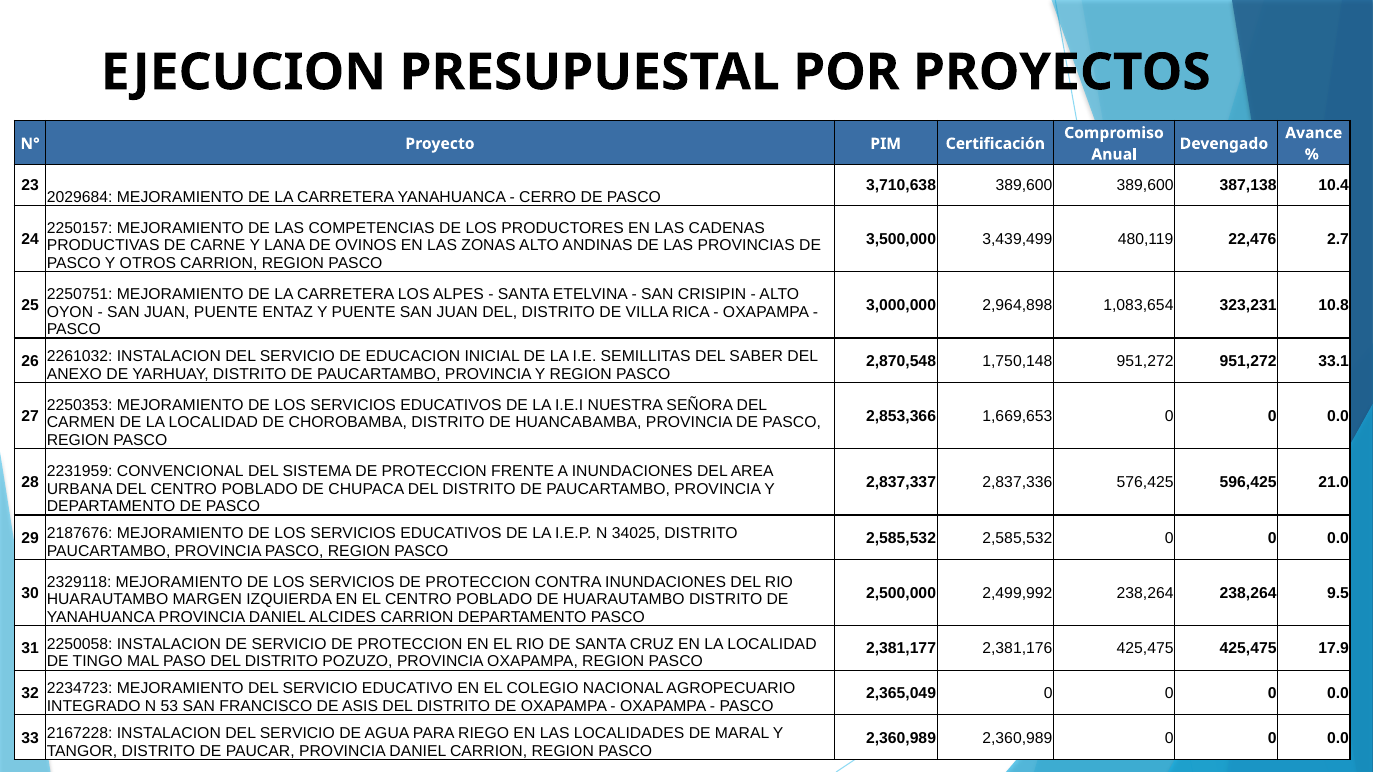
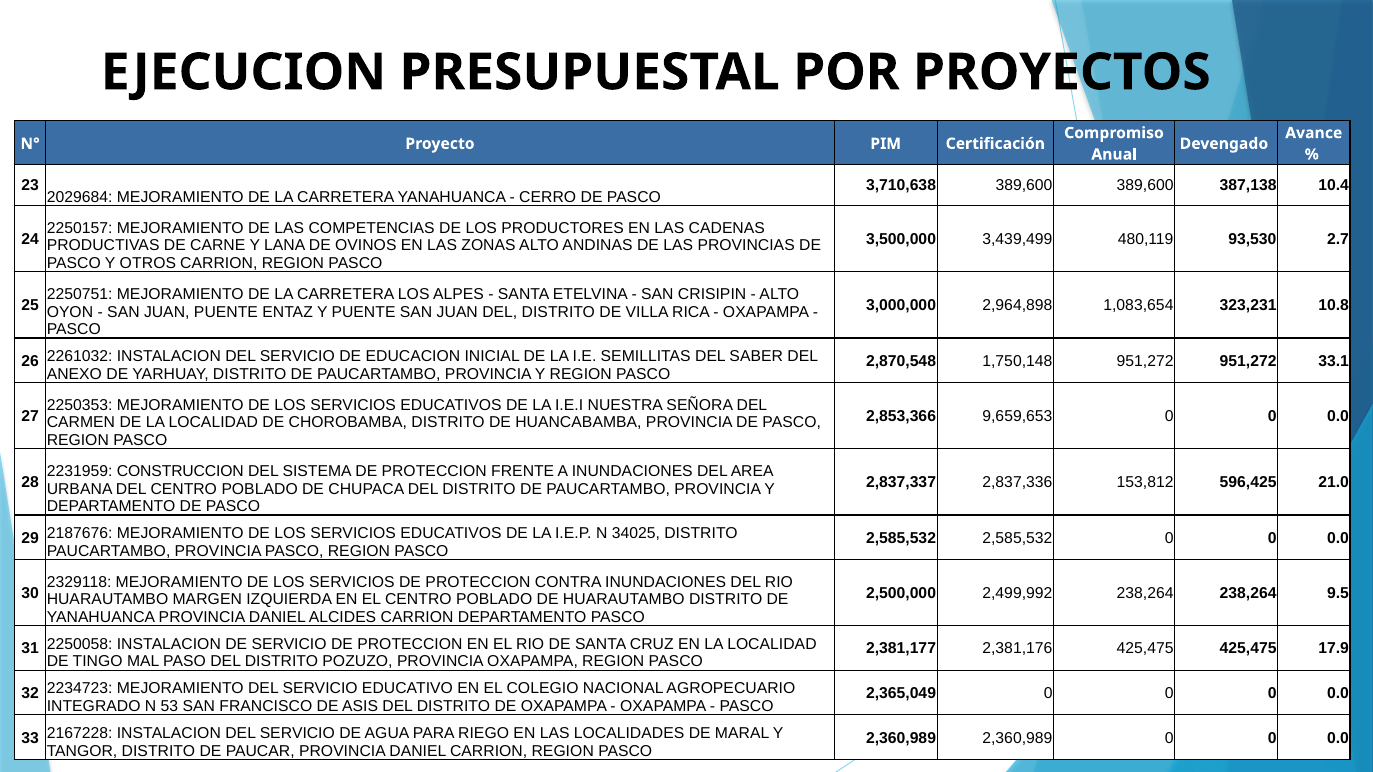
22,476: 22,476 -> 93,530
1,669,653: 1,669,653 -> 9,659,653
CONVENCIONAL: CONVENCIONAL -> CONSTRUCCION
576,425: 576,425 -> 153,812
